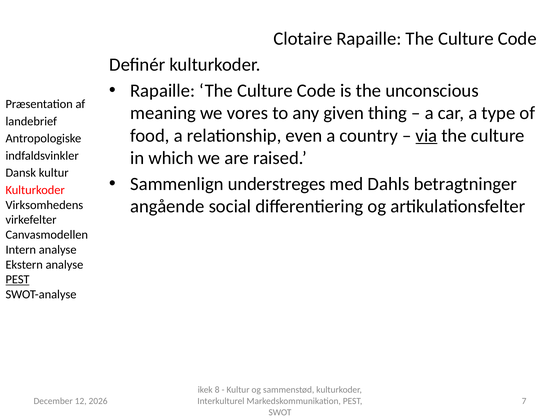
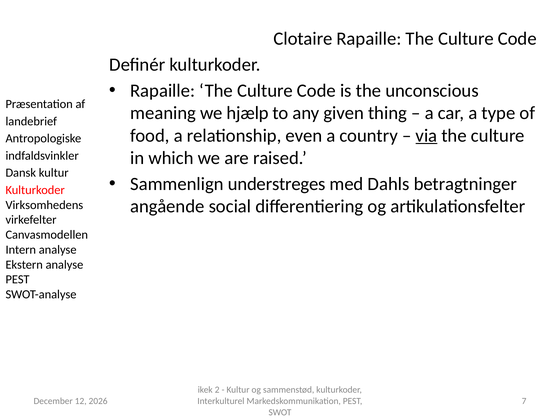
vores: vores -> hjælp
PEST at (18, 280) underline: present -> none
8: 8 -> 2
